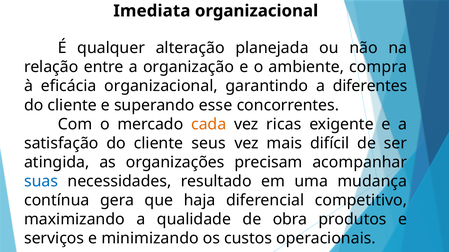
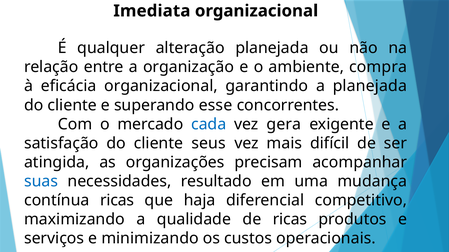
a diferentes: diferentes -> planejada
cada colour: orange -> blue
ricas: ricas -> gera
contínua gera: gera -> ricas
de obra: obra -> ricas
